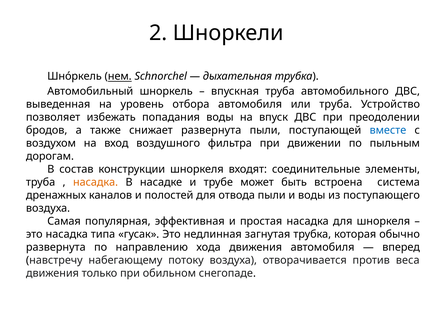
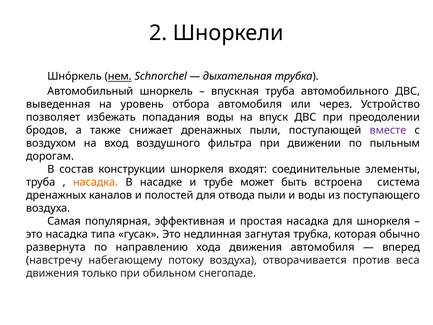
или труба: труба -> через
снижает развернута: развернута -> дренажных
вместе colour: blue -> purple
